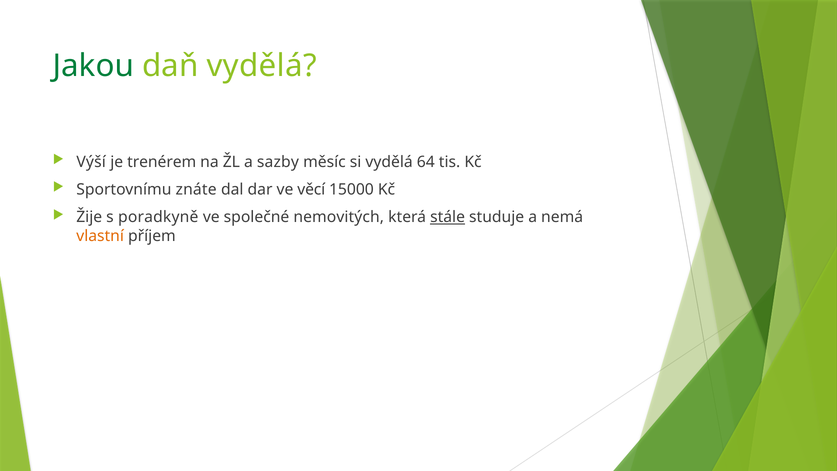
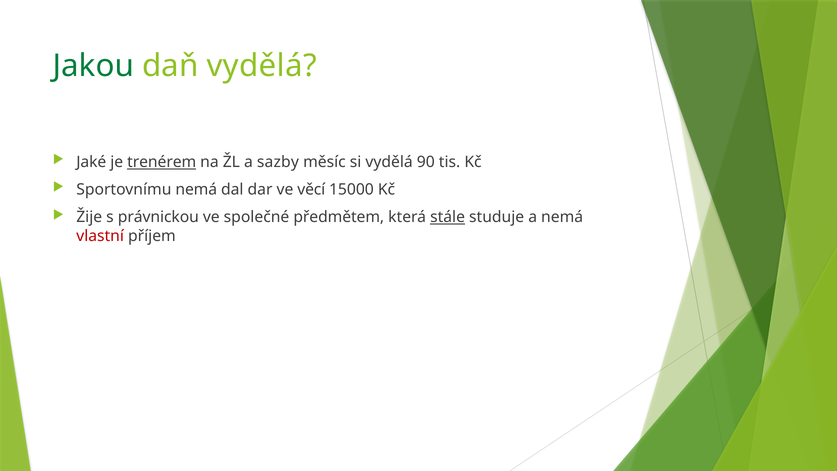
Výší: Výší -> Jaké
trenérem underline: none -> present
64: 64 -> 90
Sportovnímu znáte: znáte -> nemá
poradkyně: poradkyně -> právnickou
nemovitých: nemovitých -> předmětem
vlastní colour: orange -> red
